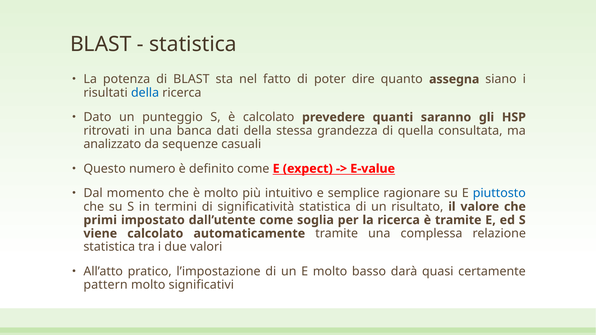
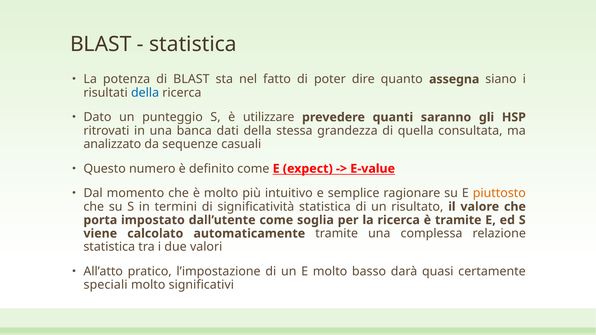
è calcolato: calcolato -> utilizzare
piuttosto colour: blue -> orange
primi: primi -> porta
pattern: pattern -> speciali
